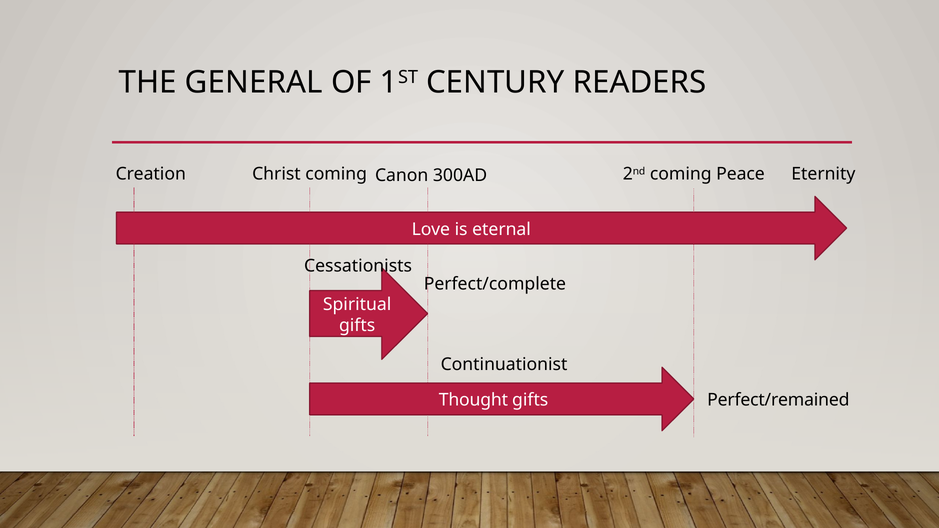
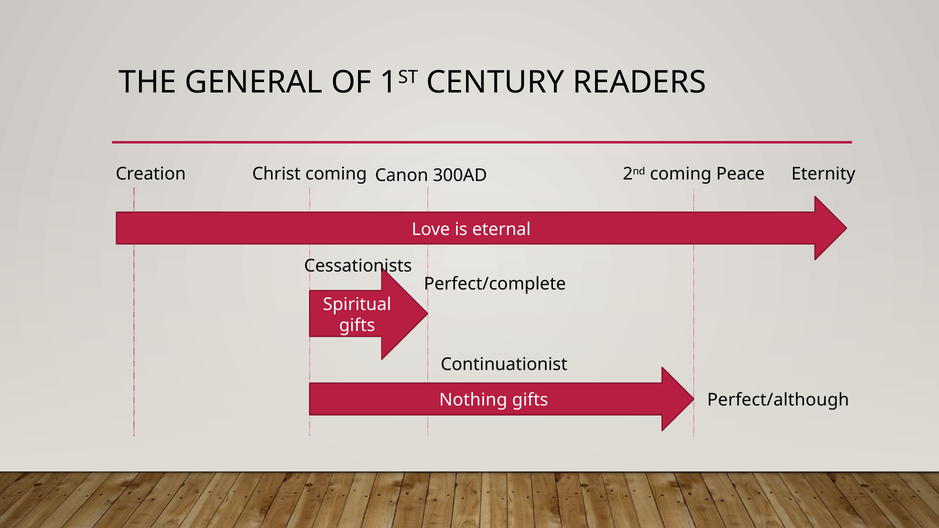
Perfect/remained: Perfect/remained -> Perfect/although
Thought: Thought -> Nothing
